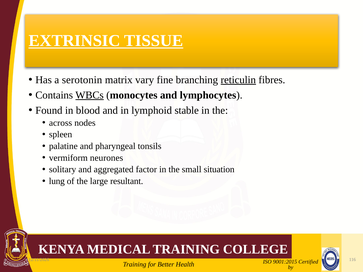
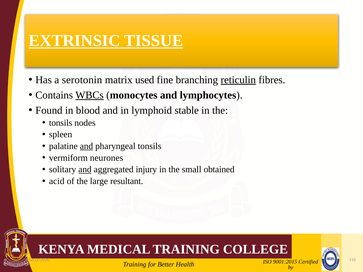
vary: vary -> used
across at (61, 123): across -> tonsils
and at (86, 146) underline: none -> present
and at (85, 170) underline: none -> present
factor: factor -> injury
situation: situation -> obtained
lung: lung -> acid
